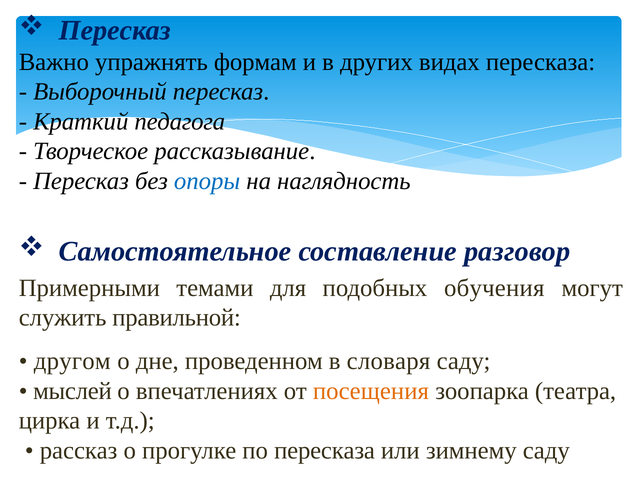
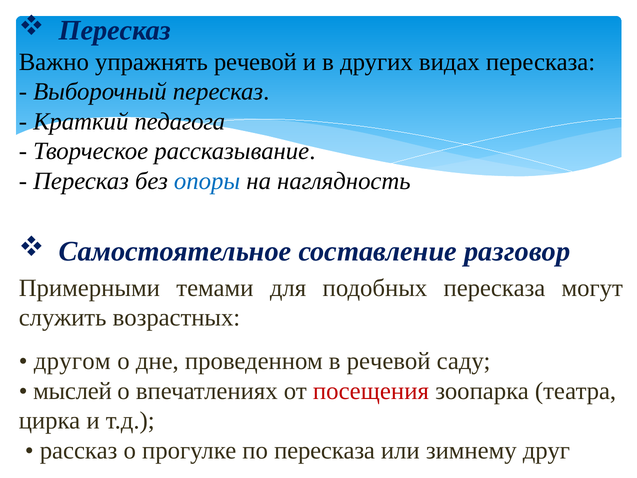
упражнять формам: формам -> речевой
подобных обучения: обучения -> пересказа
правильной: правильной -> возрастных
в словаря: словаря -> речевой
посещения colour: orange -> red
зимнему саду: саду -> друг
